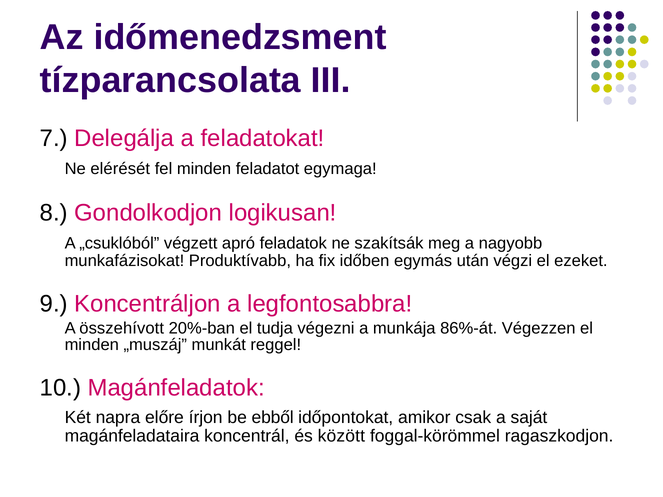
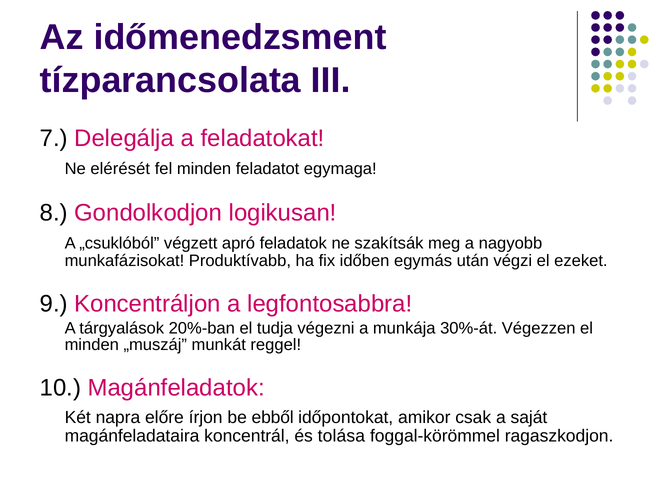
összehívott: összehívott -> tárgyalások
86%-át: 86%-át -> 30%-át
között: között -> tolása
